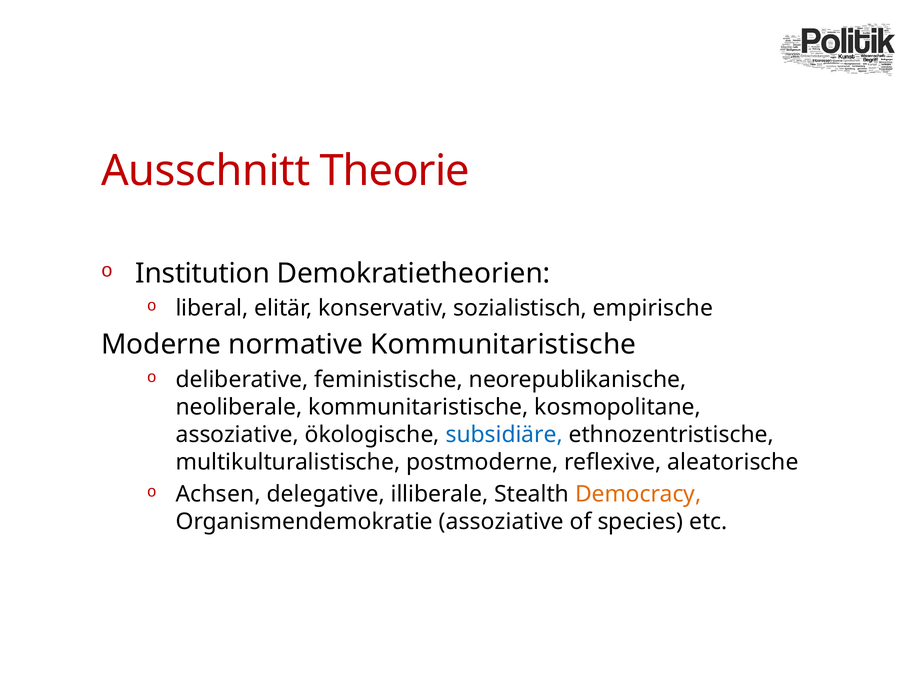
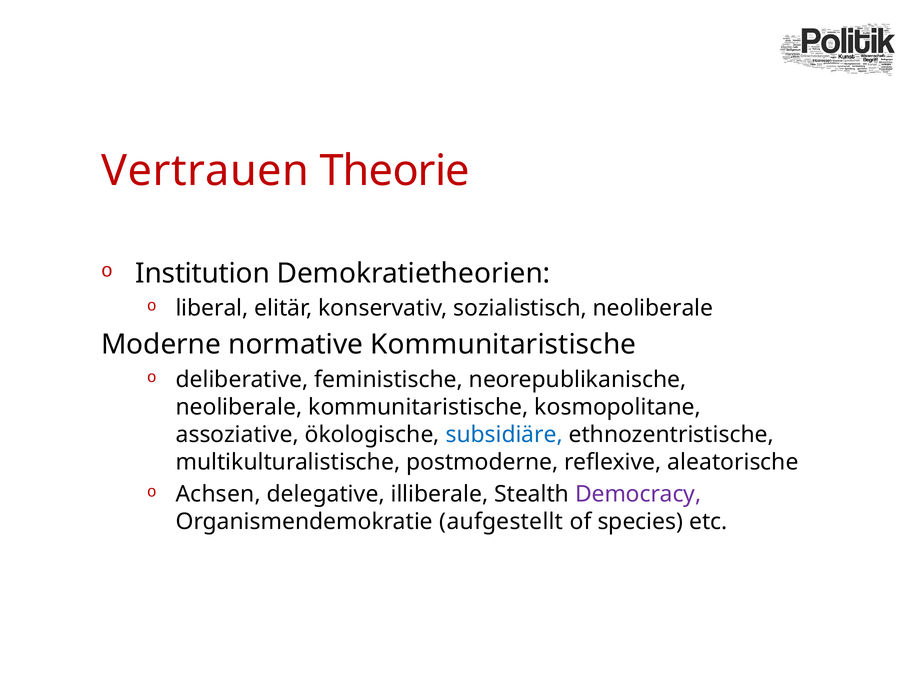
Ausschnitt: Ausschnitt -> Vertrauen
sozialistisch empirische: empirische -> neoliberale
Democracy colour: orange -> purple
Organismendemokratie assoziative: assoziative -> aufgestellt
